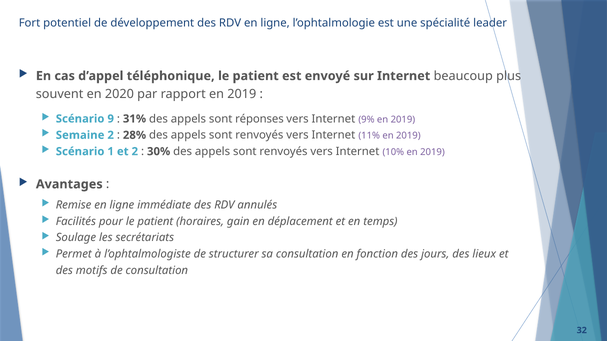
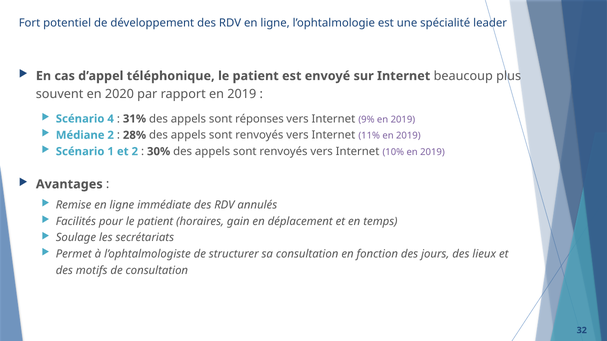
9: 9 -> 4
Semaine: Semaine -> Médiane
